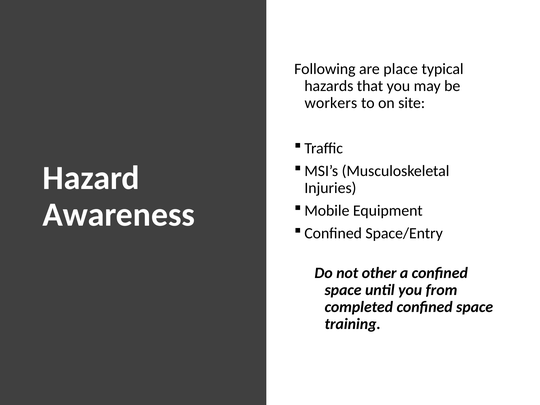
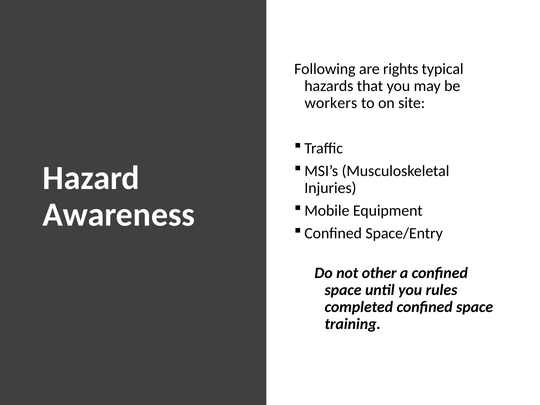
place: place -> rights
from: from -> rules
